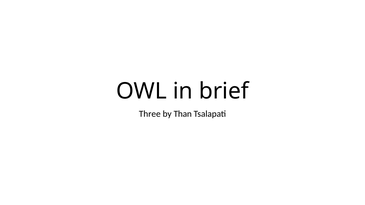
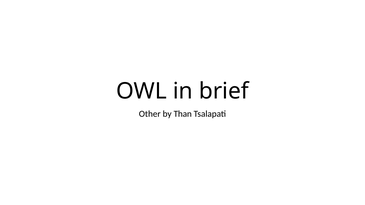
Three: Three -> Other
